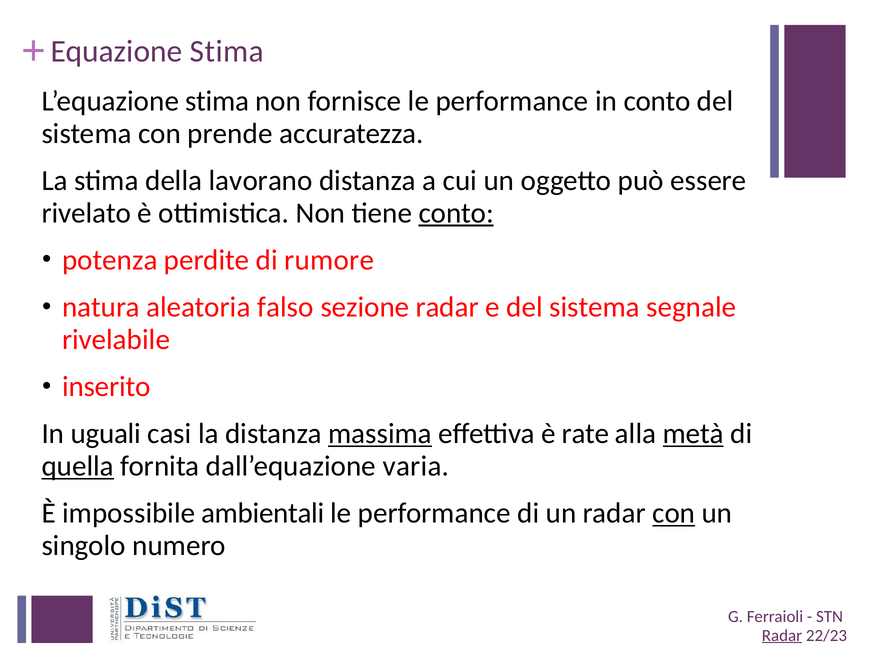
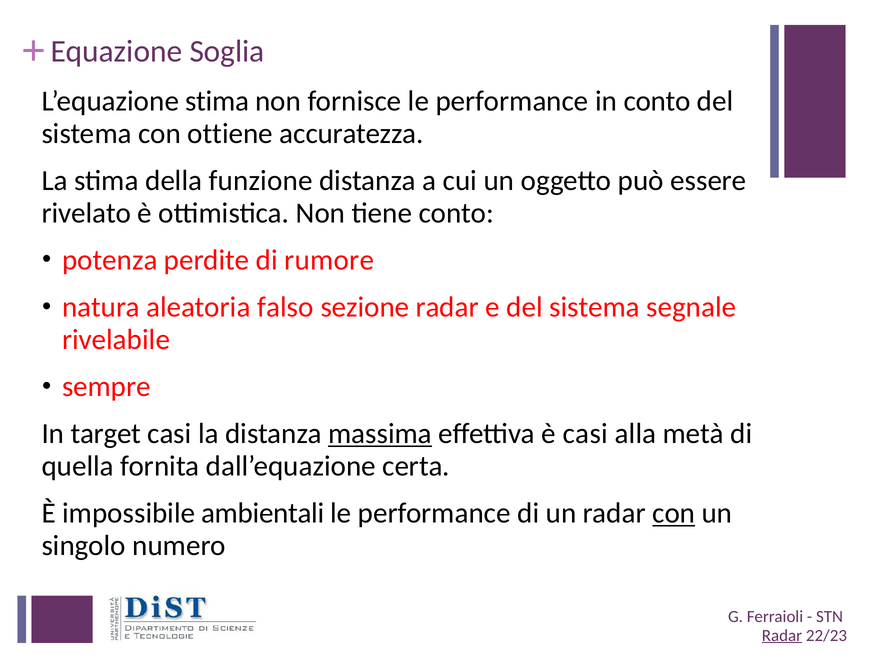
Equazione Stima: Stima -> Soglia
prende: prende -> ottiene
lavorano: lavorano -> funzione
conto at (456, 213) underline: present -> none
inserito: inserito -> sempre
uguali: uguali -> target
è rate: rate -> casi
metà underline: present -> none
quella underline: present -> none
varia: varia -> certa
